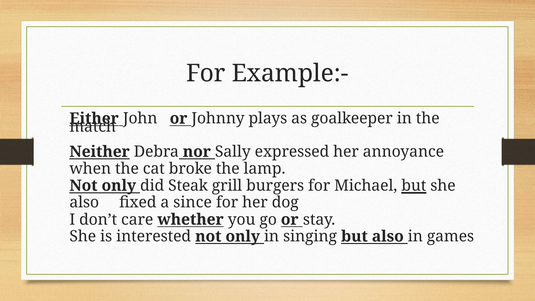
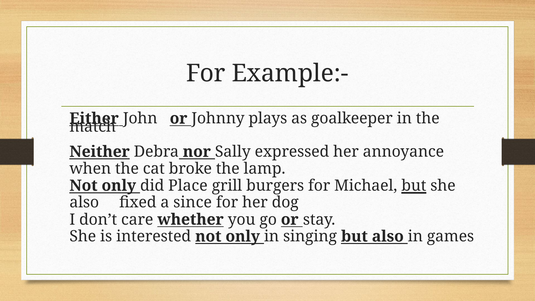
Steak: Steak -> Place
